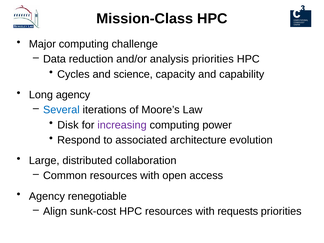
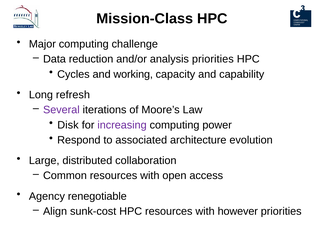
science: science -> working
Long agency: agency -> refresh
Several colour: blue -> purple
requests: requests -> however
